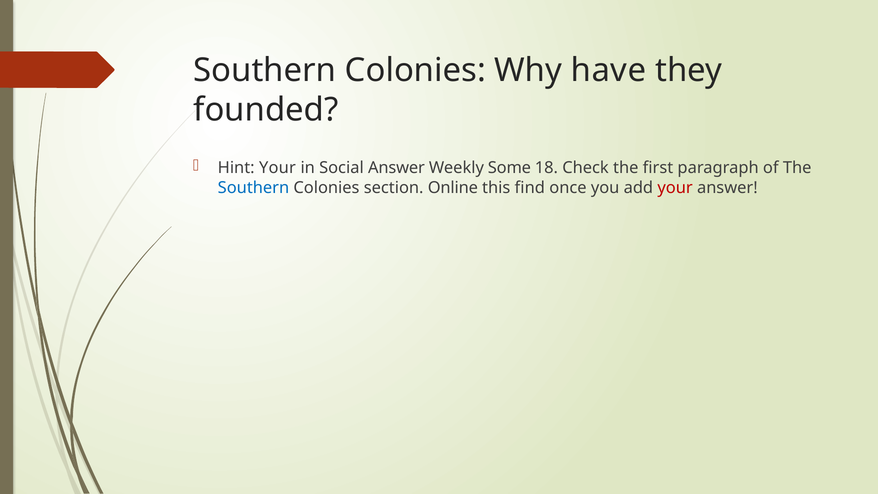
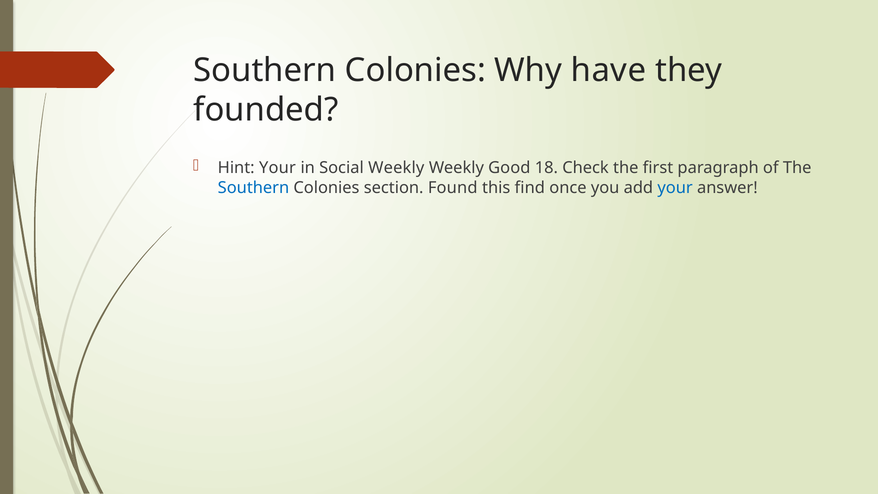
Social Answer: Answer -> Weekly
Some: Some -> Good
Online: Online -> Found
your at (675, 188) colour: red -> blue
